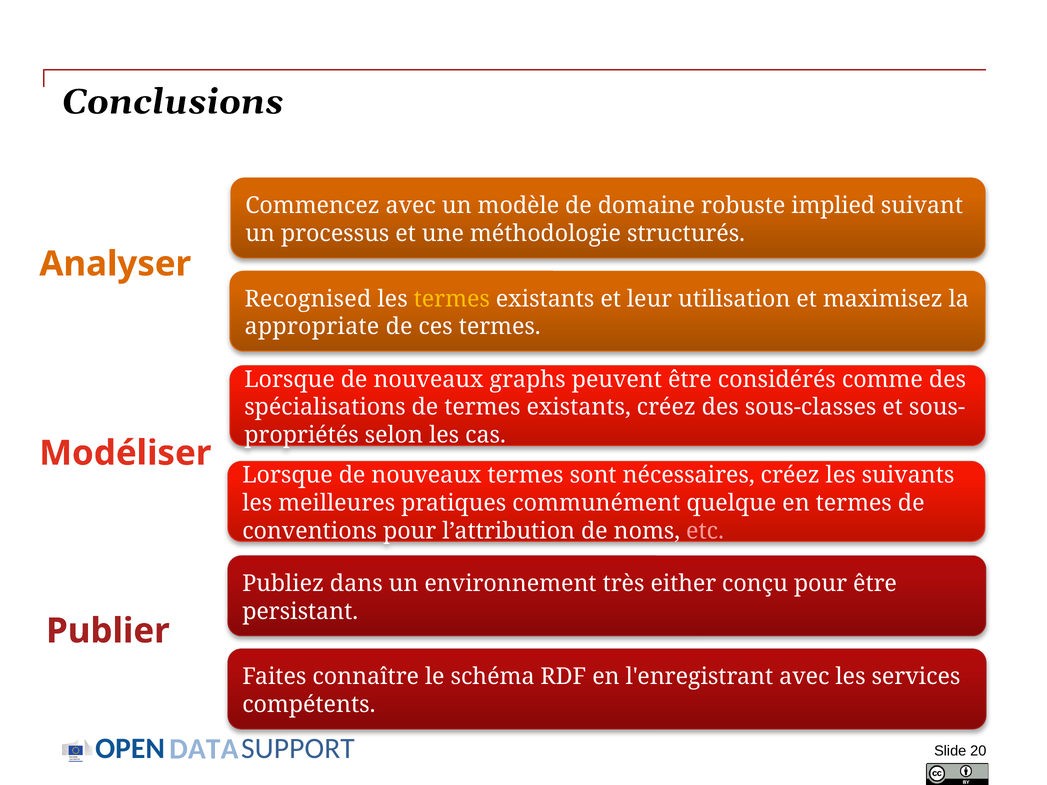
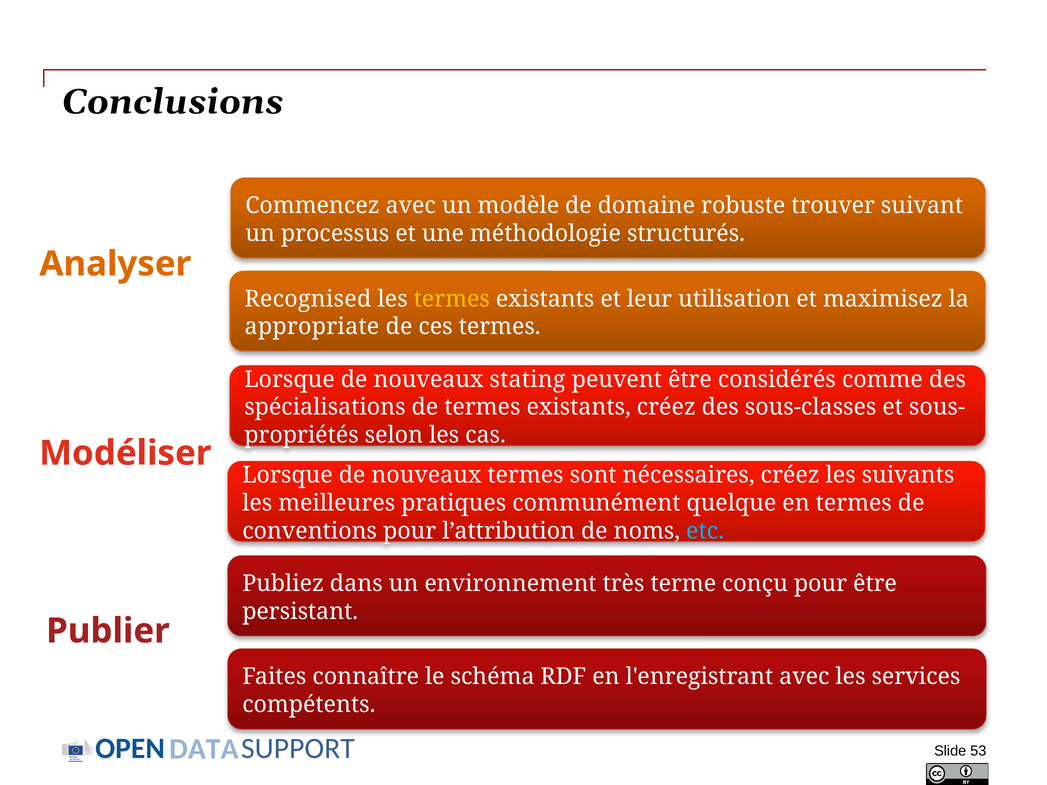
implied: implied -> trouver
graphs: graphs -> stating
etc colour: pink -> light blue
either: either -> terme
20: 20 -> 53
